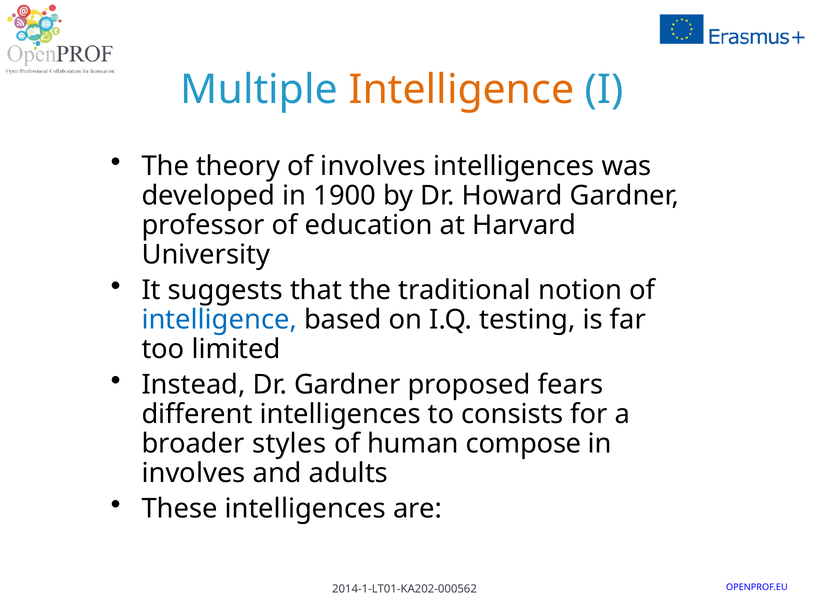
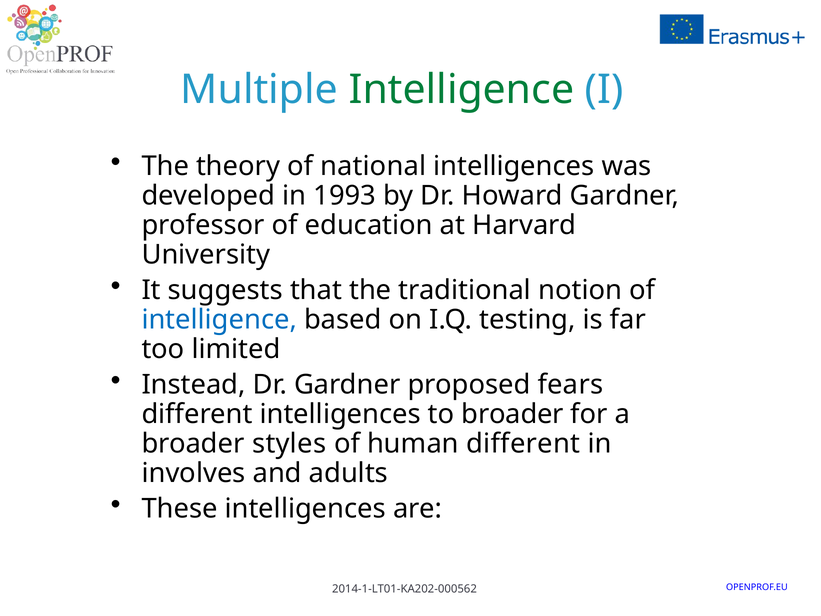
Intelligence at (461, 89) colour: orange -> green
of involves: involves -> national
1900: 1900 -> 1993
to consists: consists -> broader
human compose: compose -> different
